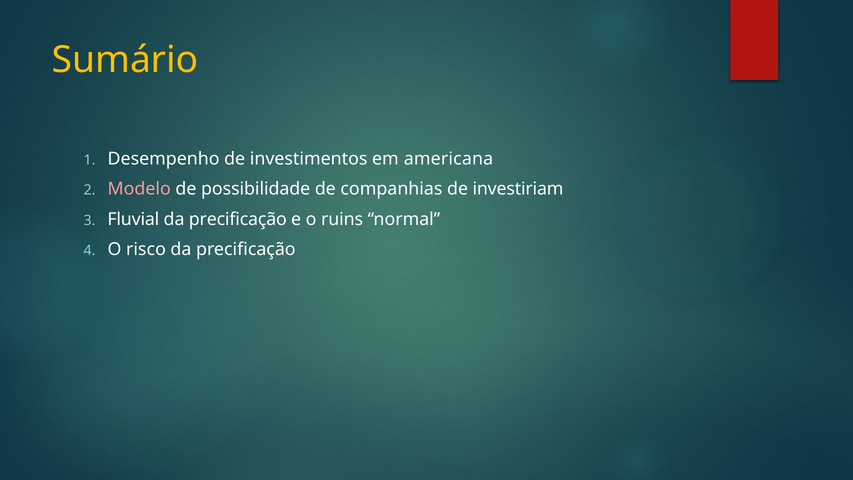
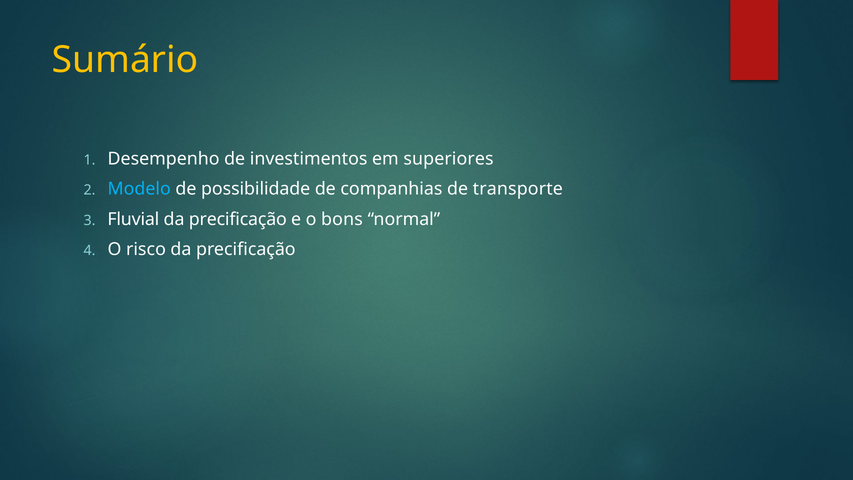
americana: americana -> superiores
Modelo colour: pink -> light blue
investiriam: investiriam -> transporte
ruins: ruins -> bons
